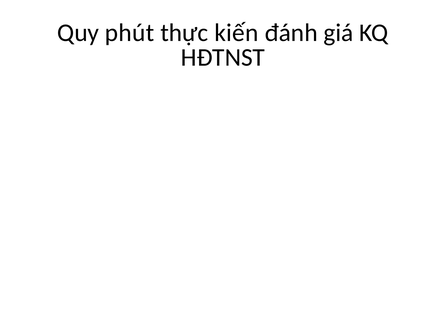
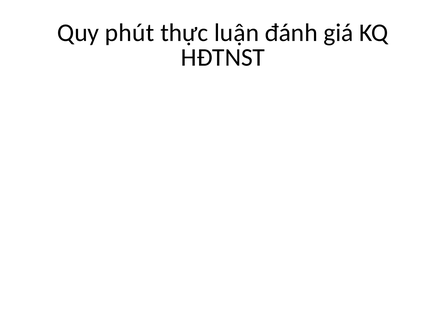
kiến: kiến -> luận
